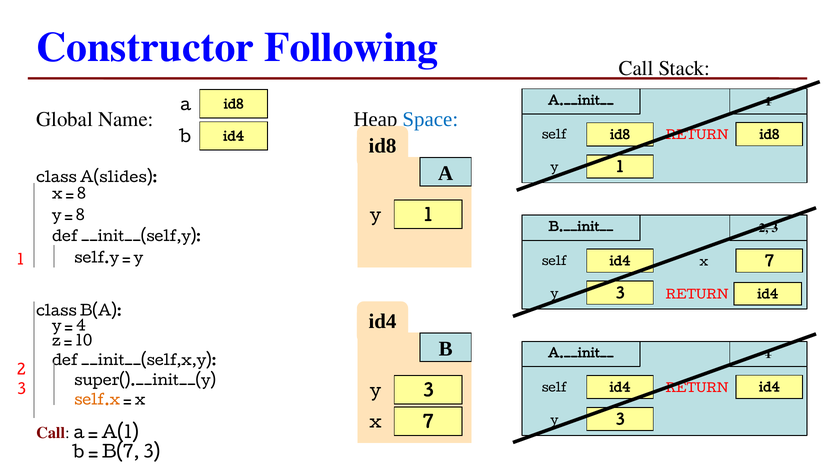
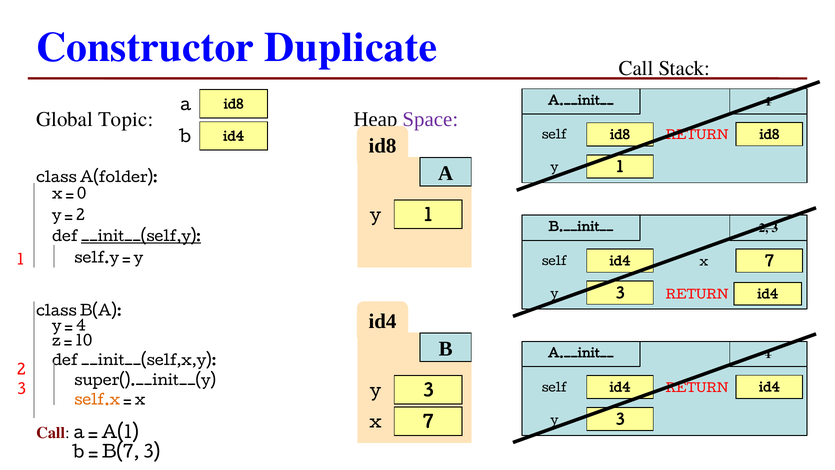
Following: Following -> Duplicate
Space colour: blue -> purple
Name: Name -> Topic
A(slides: A(slides -> A(folder
8 at (82, 194): 8 -> 0
8 at (80, 215): 8 -> 2
__init__(self,y underline: none -> present
